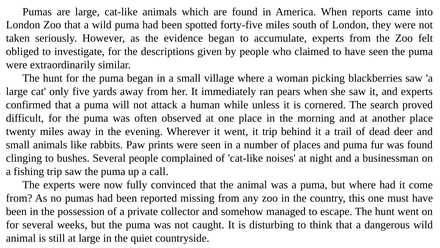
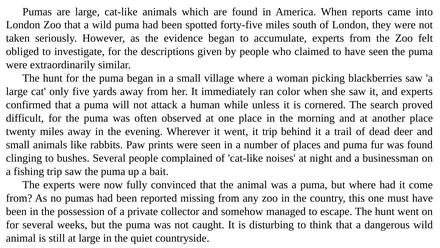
pears: pears -> color
call: call -> bait
